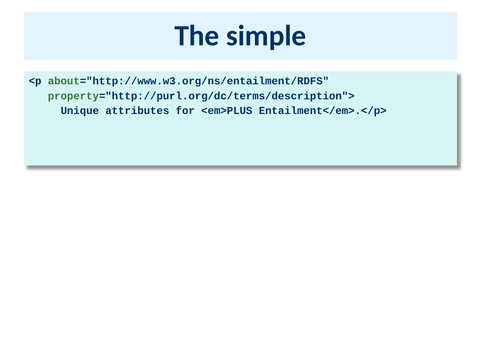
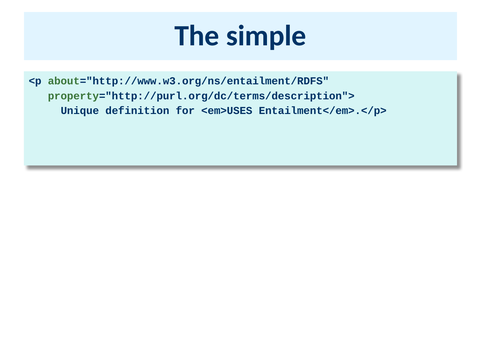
attributes: attributes -> definition
<em>PLUS: <em>PLUS -> <em>USES
